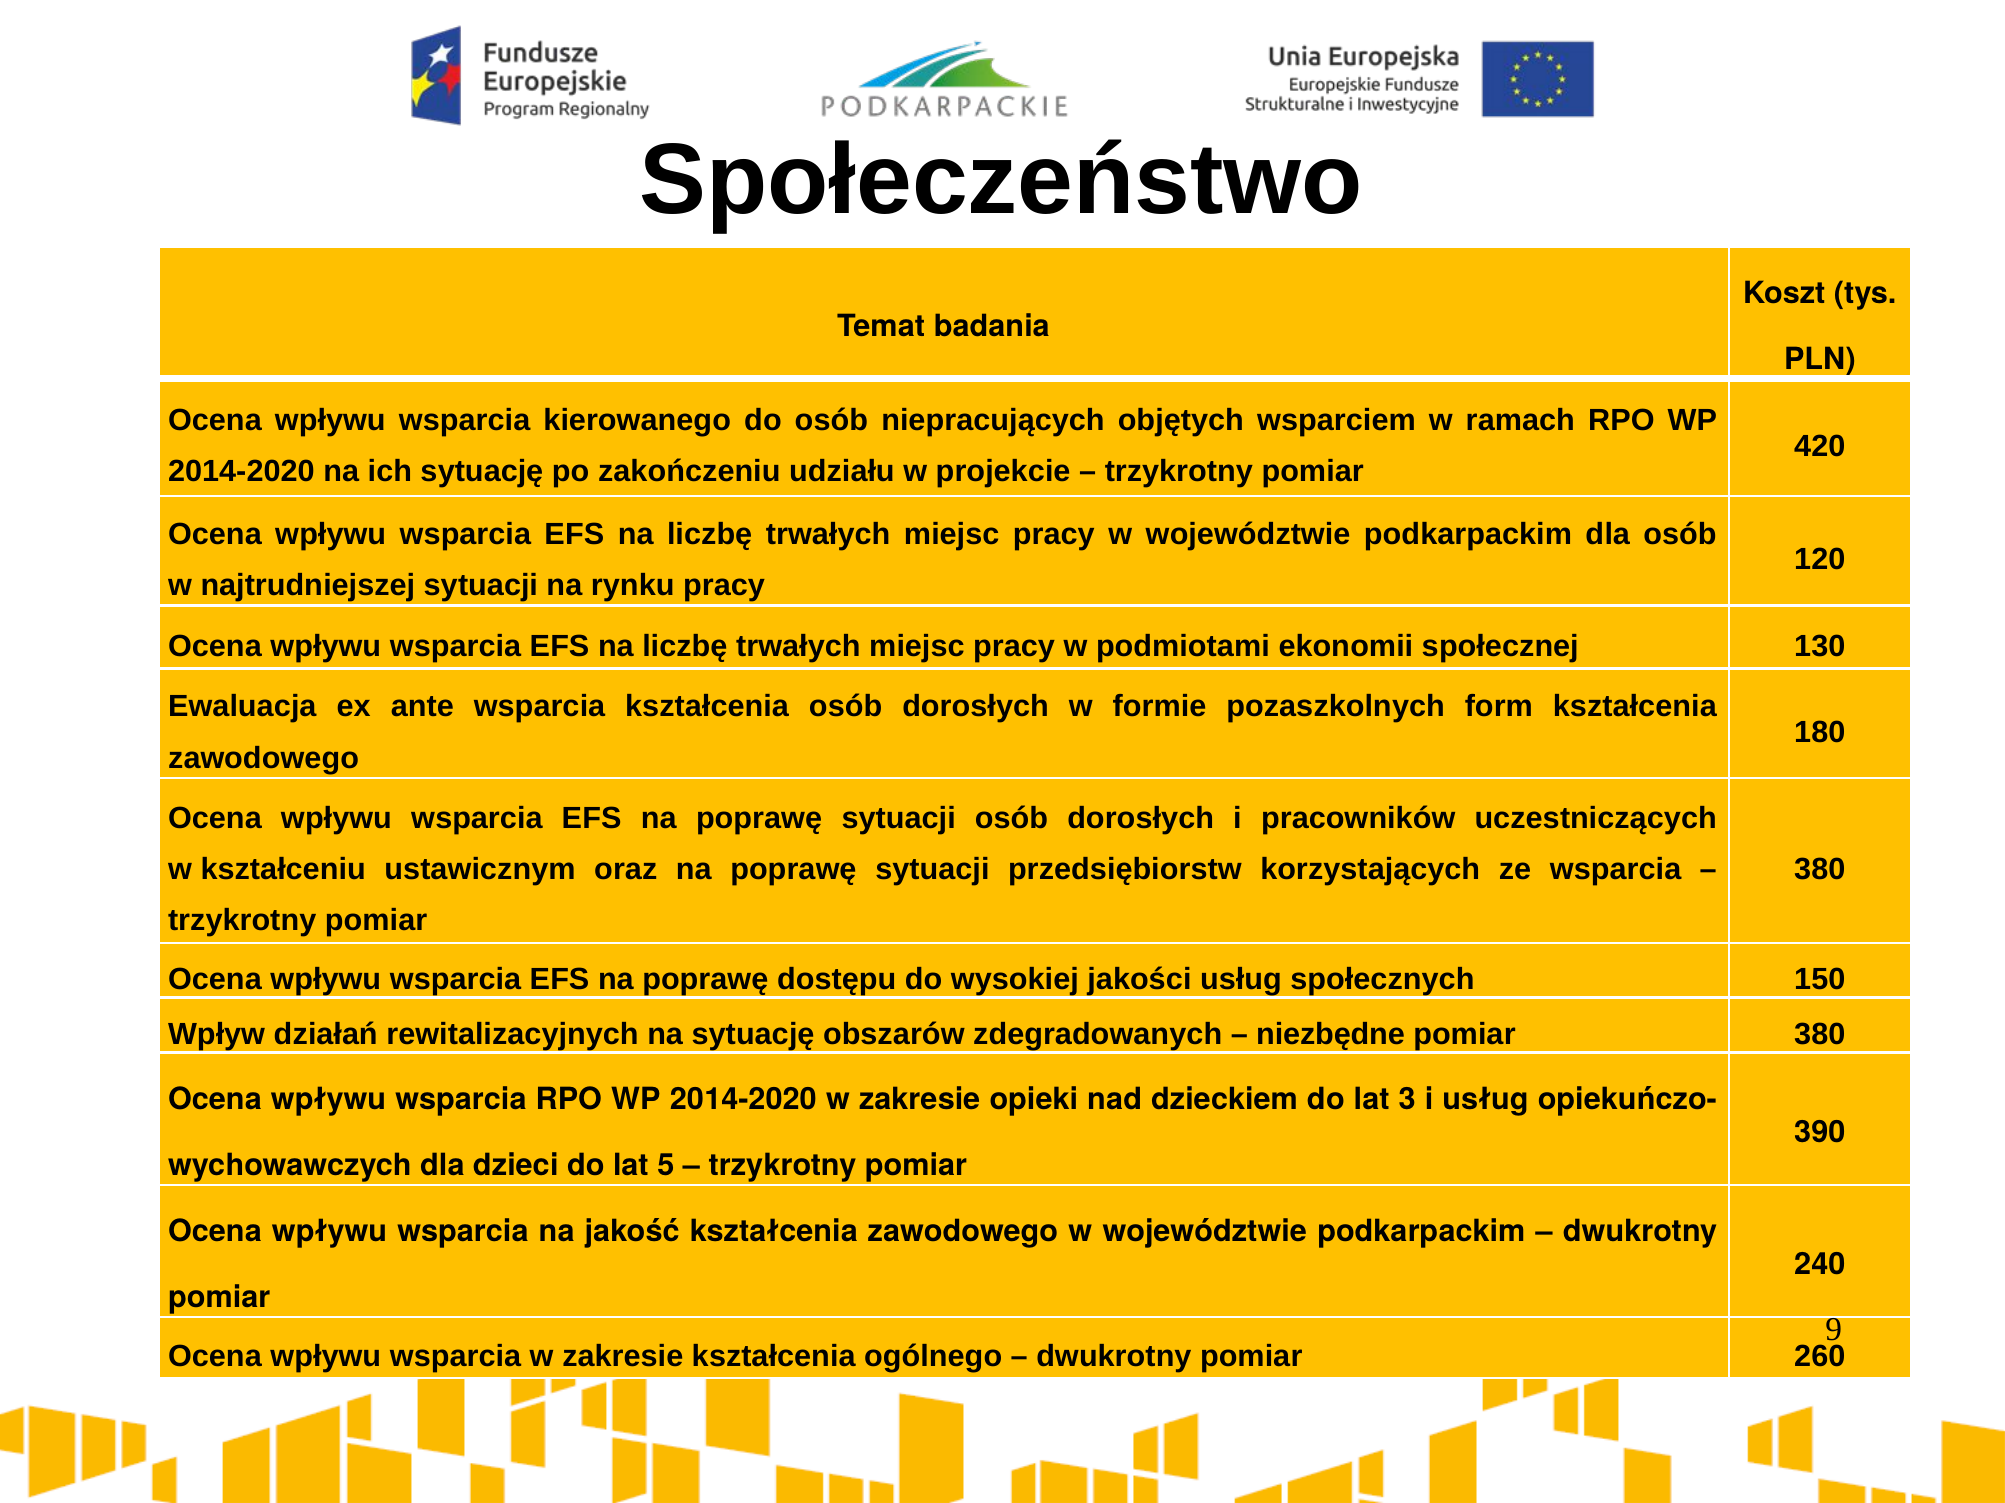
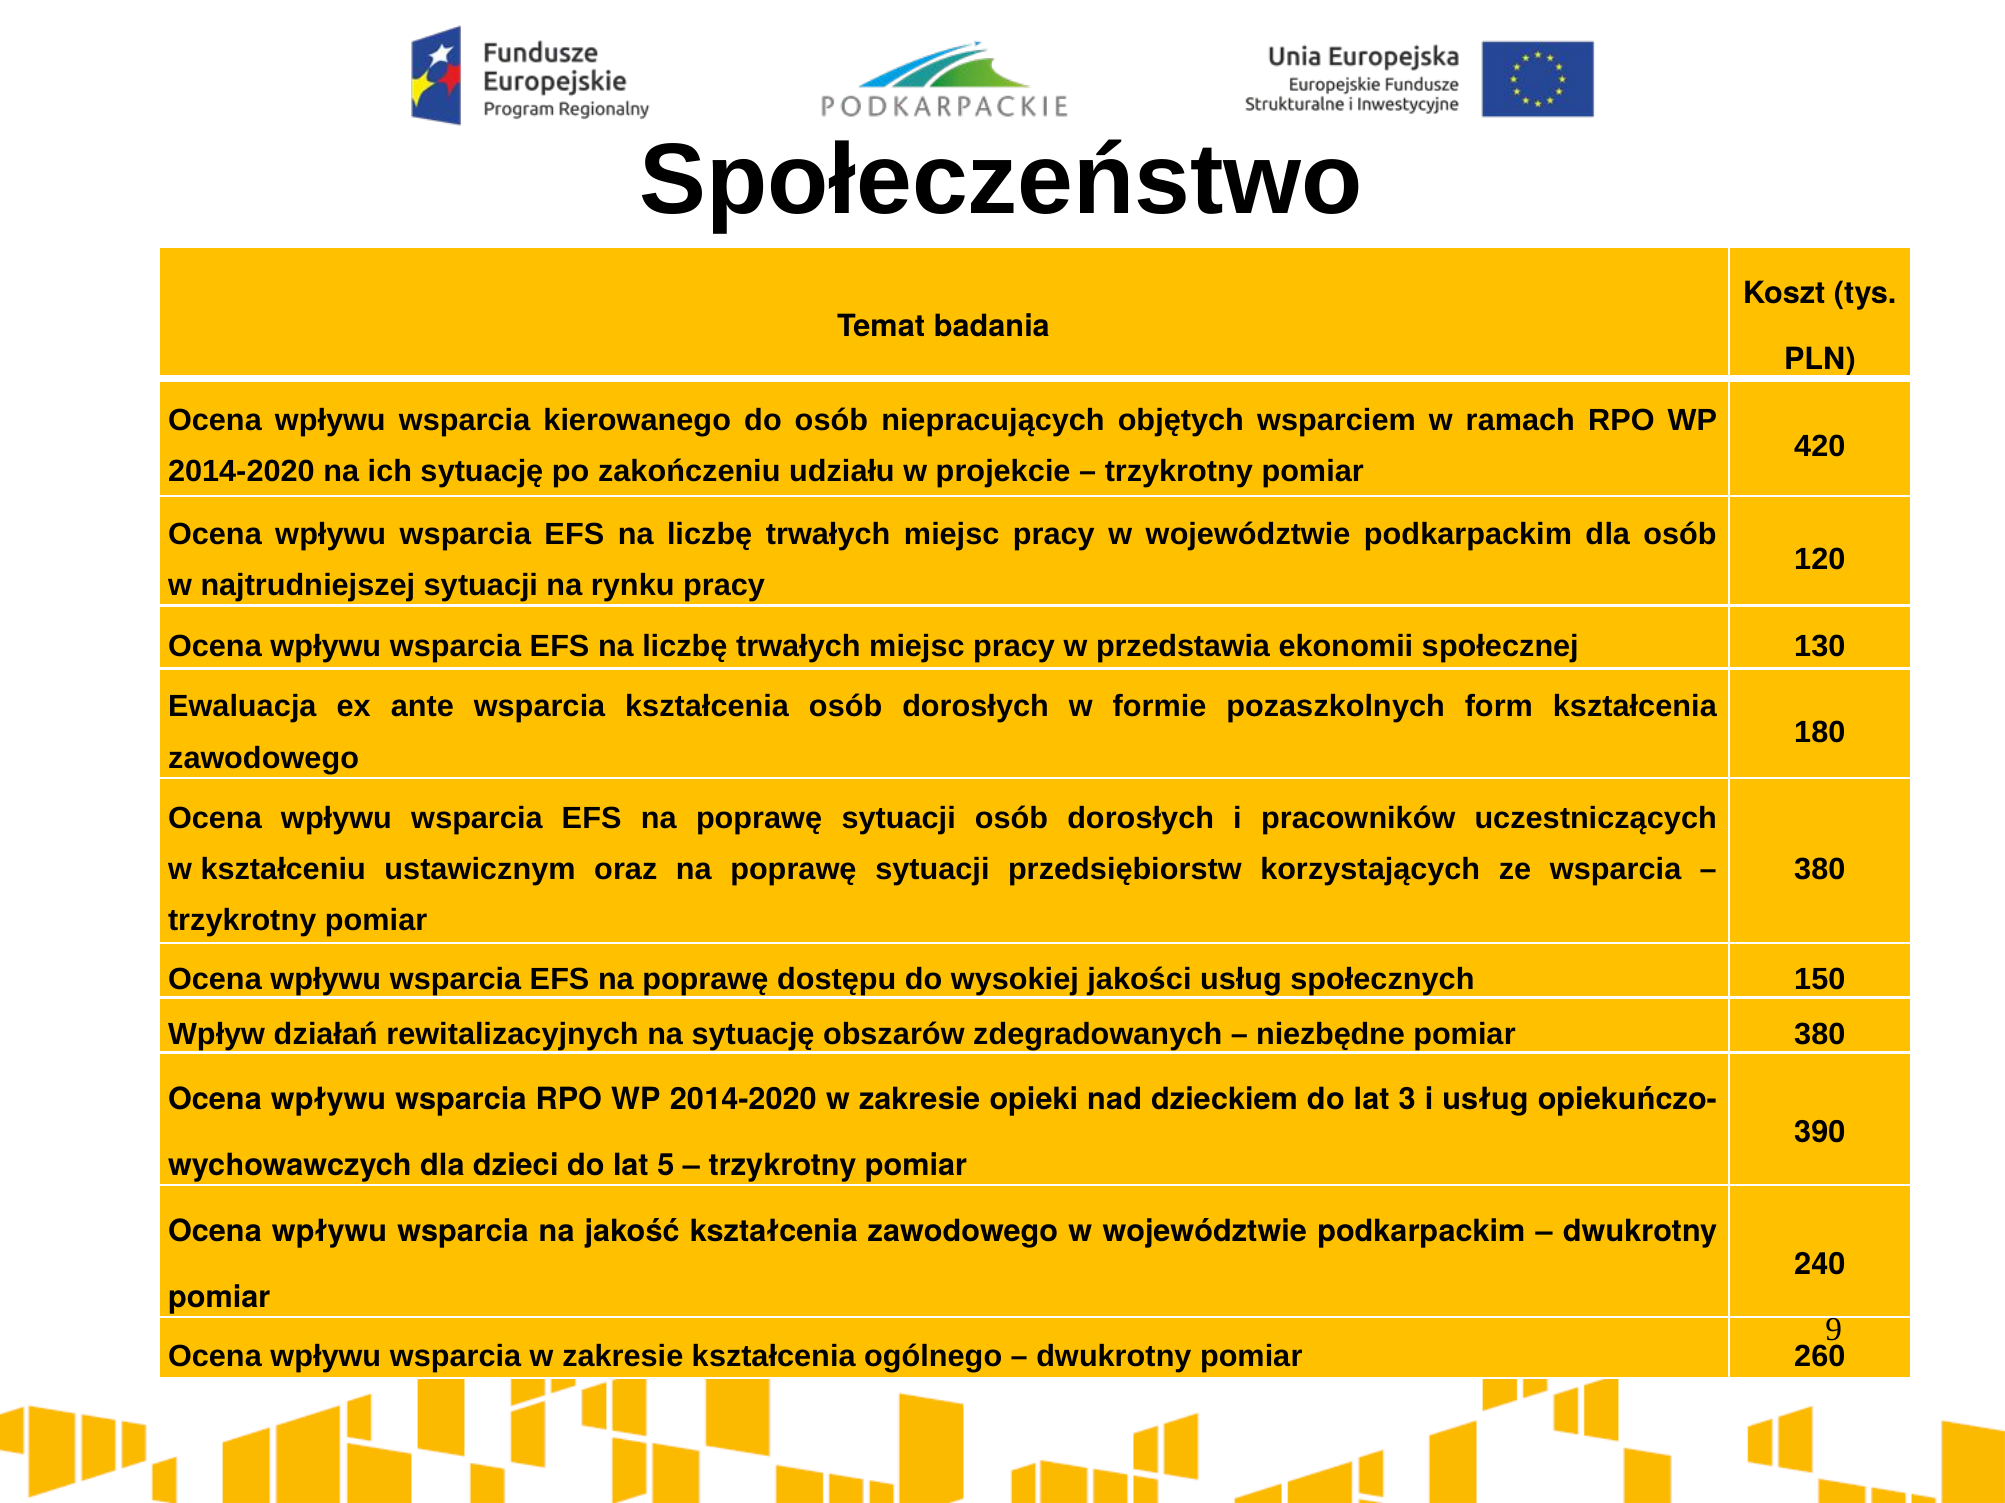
podmiotami: podmiotami -> przedstawia
